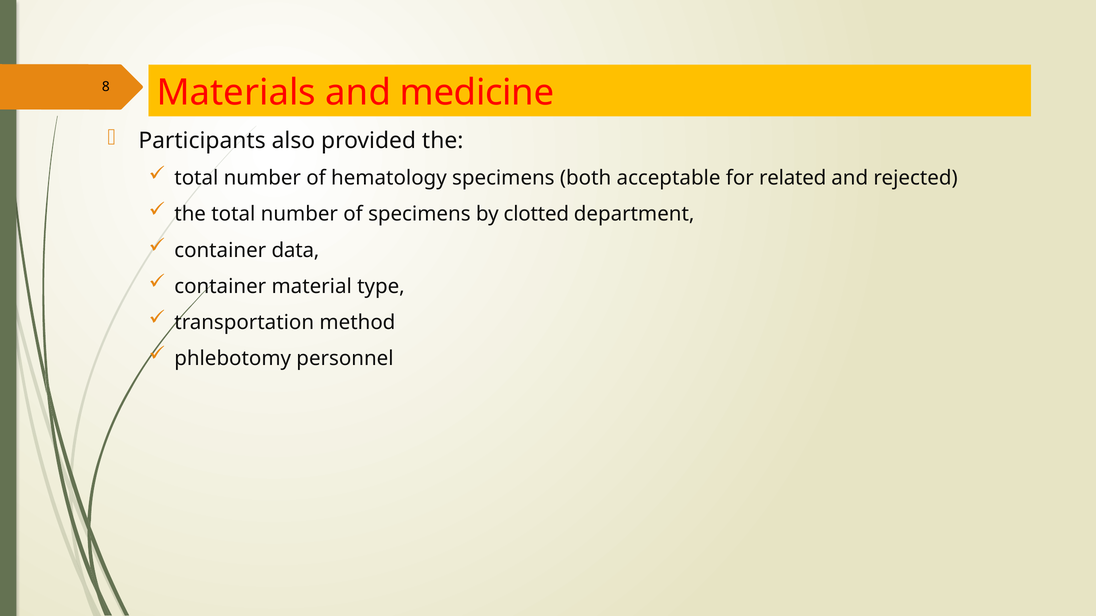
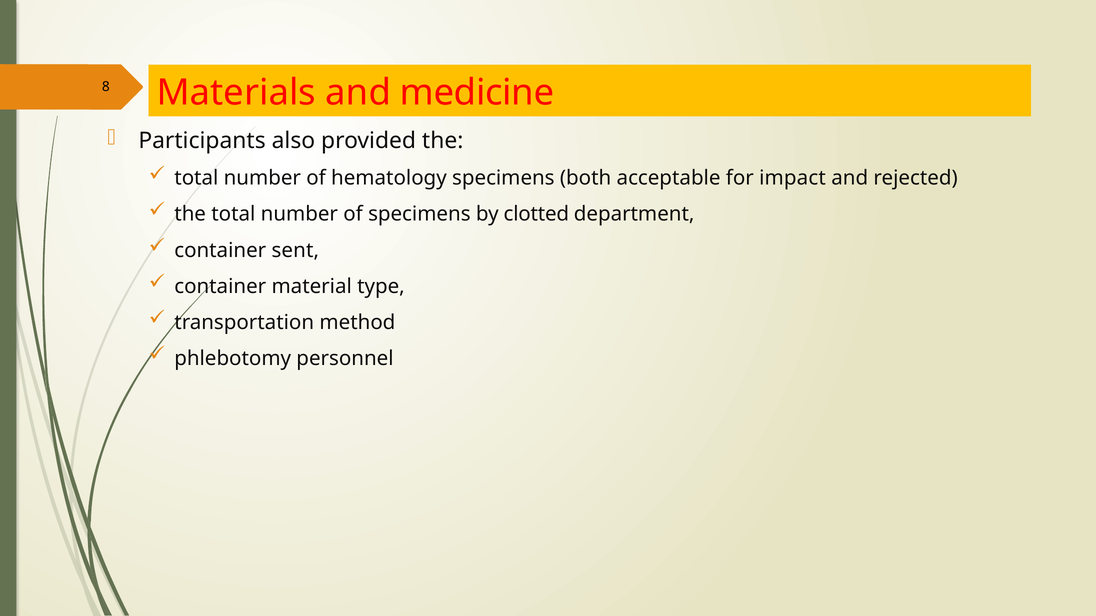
related: related -> impact
data: data -> sent
